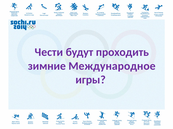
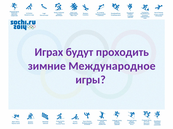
Чести: Чести -> Играх
